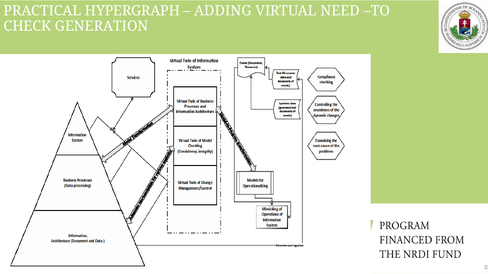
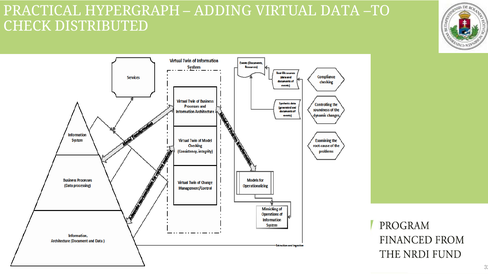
NEED: NEED -> DATA
GENERATION: GENERATION -> DISTRIBUTED
